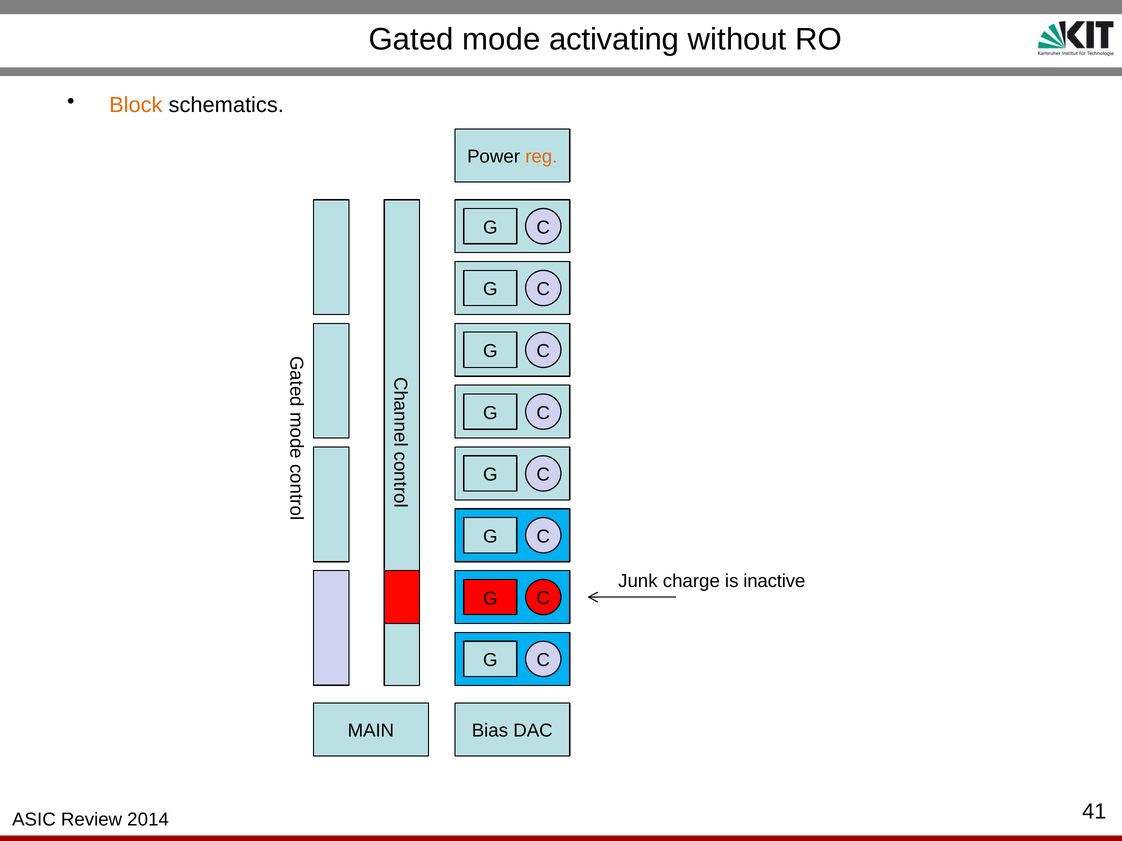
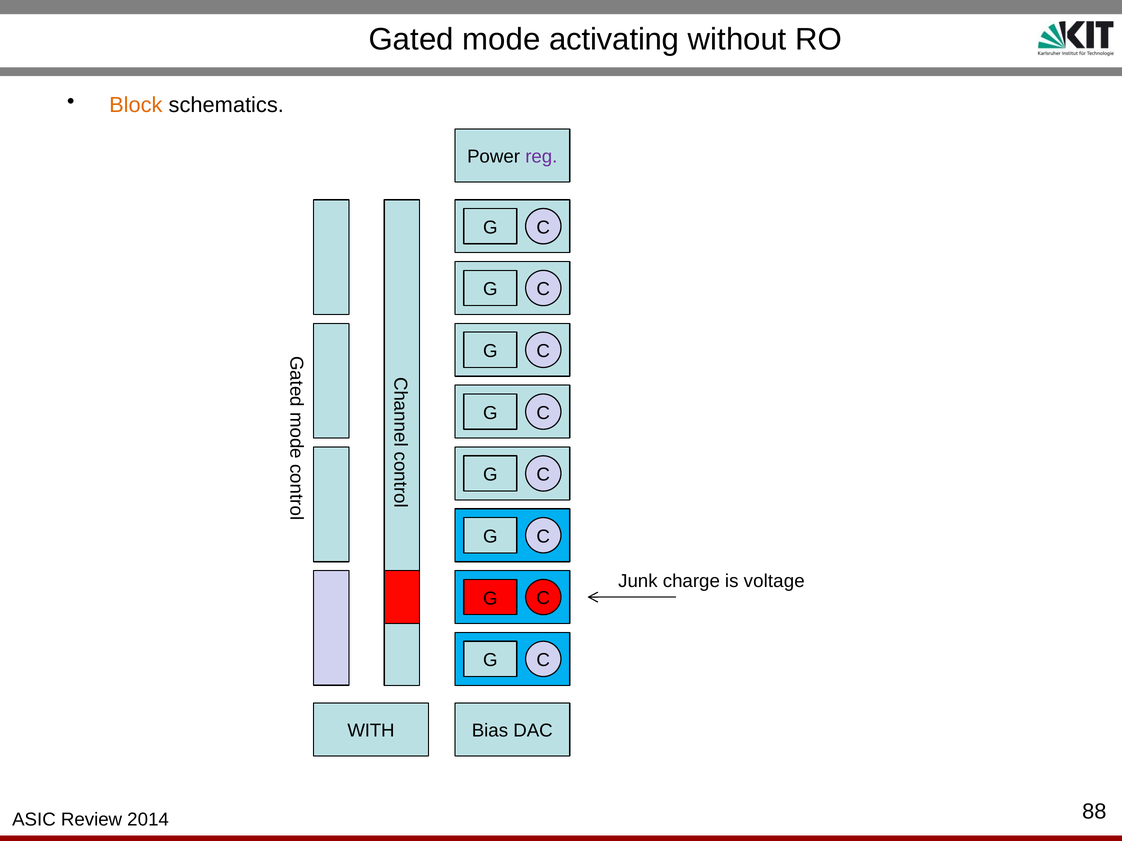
reg colour: orange -> purple
inactive: inactive -> voltage
MAIN: MAIN -> WITH
41: 41 -> 88
